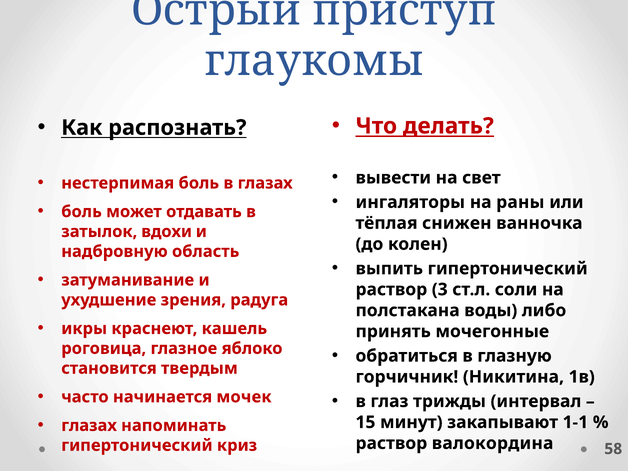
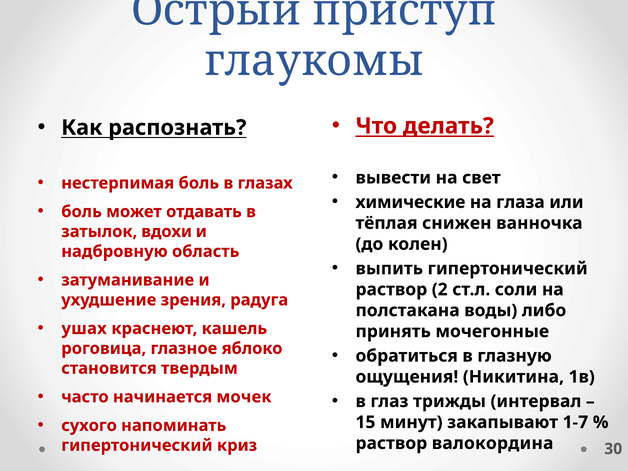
ингаляторы: ингаляторы -> химические
раны: раны -> глаза
3: 3 -> 2
икры: икры -> ушах
горчичник: горчичник -> ощущения
глазах at (89, 426): глазах -> сухого
1-1: 1-1 -> 1-7
58: 58 -> 30
